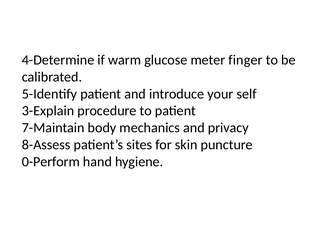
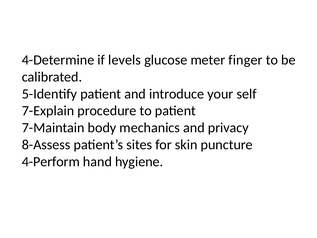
warm: warm -> levels
3-Explain: 3-Explain -> 7-Explain
0-Perform: 0-Perform -> 4-Perform
